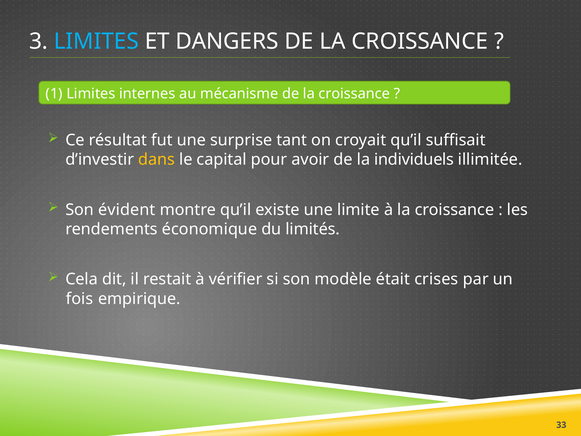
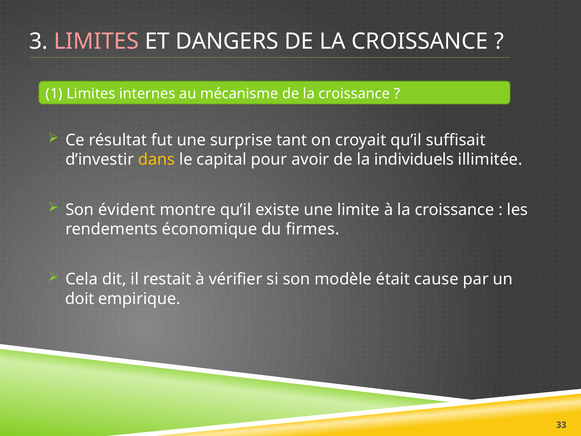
LIMITES at (96, 41) colour: light blue -> pink
limités: limités -> firmes
crises: crises -> cause
fois: fois -> doit
